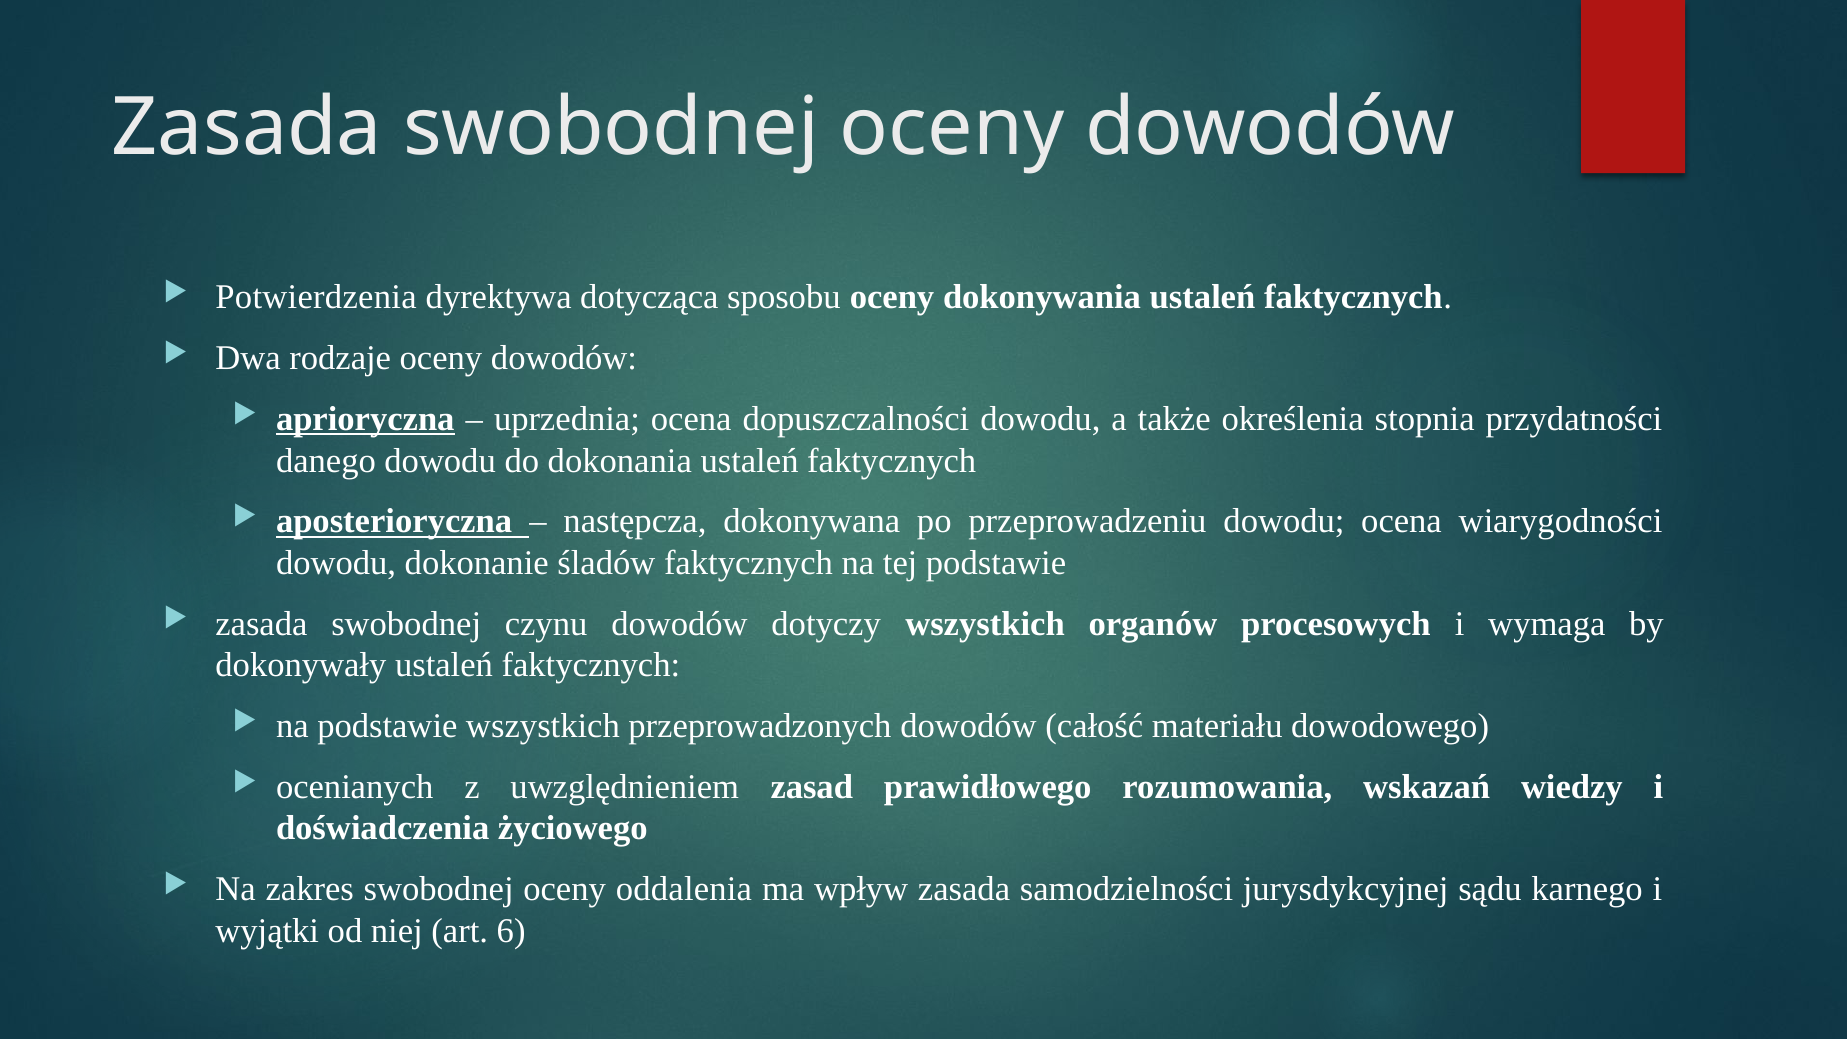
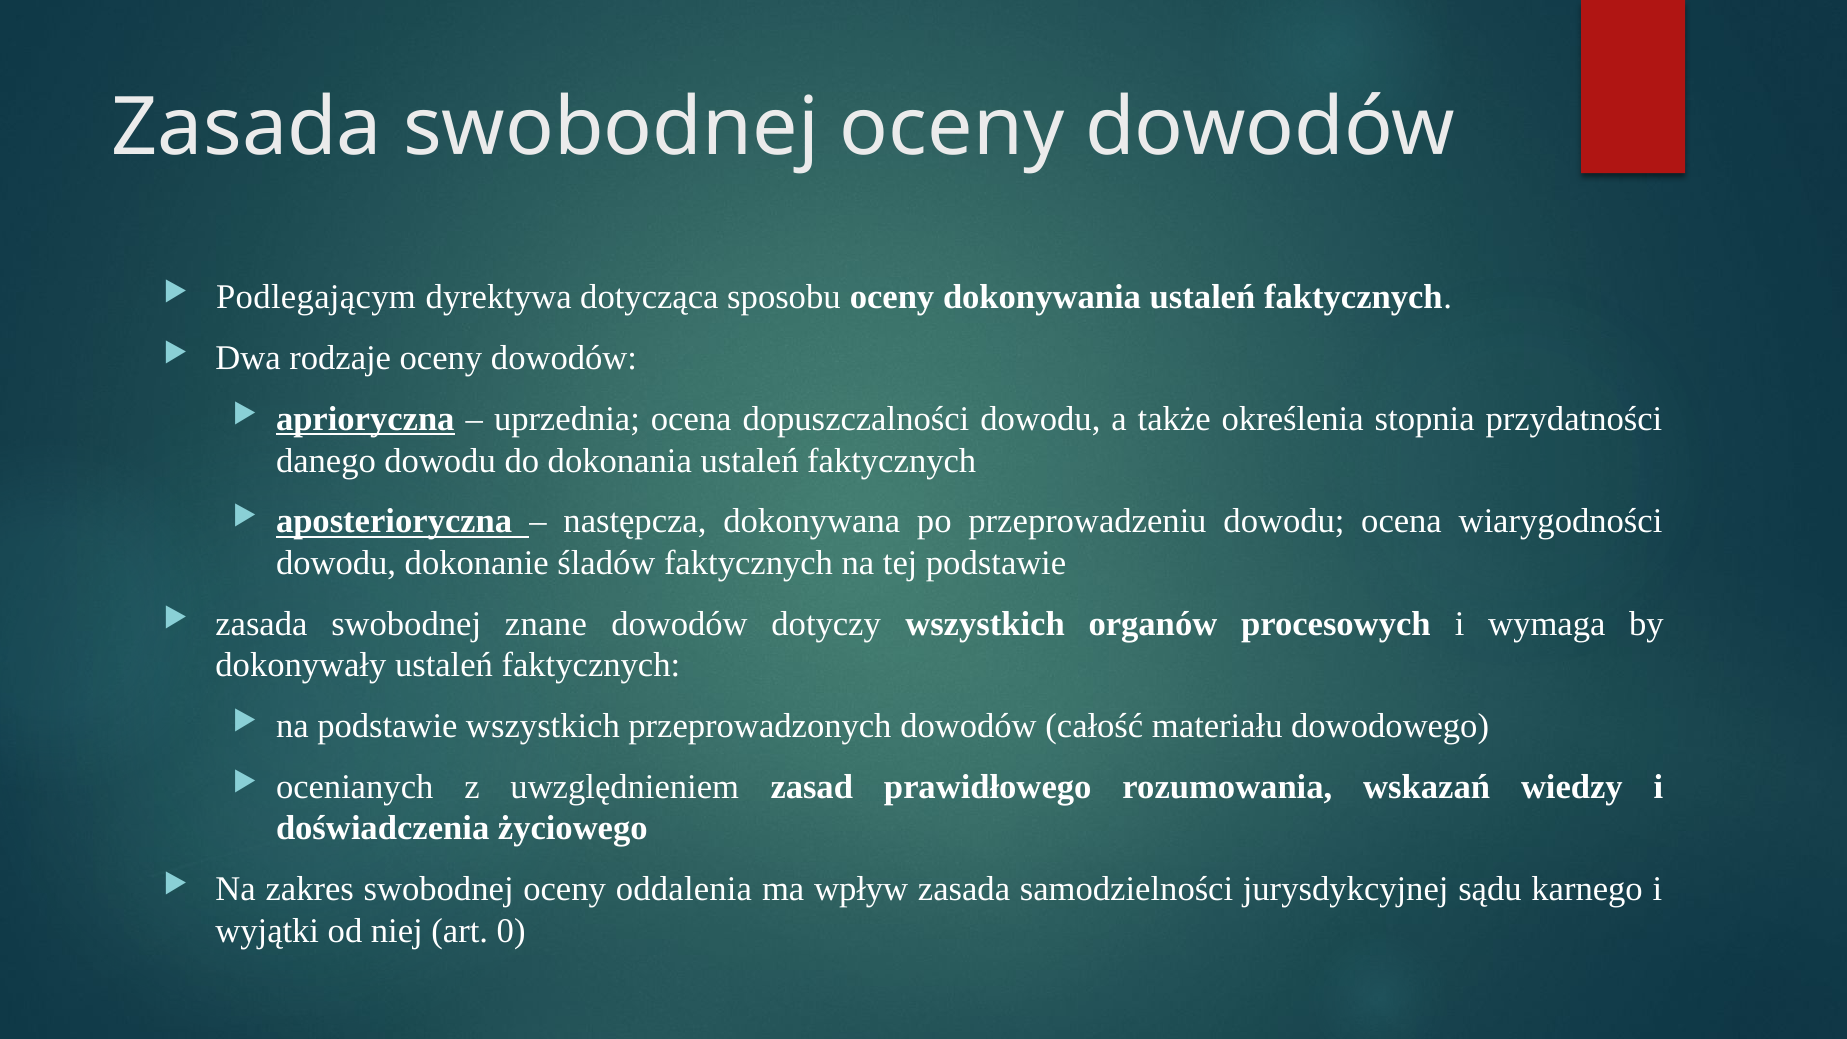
Potwierdzenia: Potwierdzenia -> Podlegającym
czynu: czynu -> znane
6: 6 -> 0
